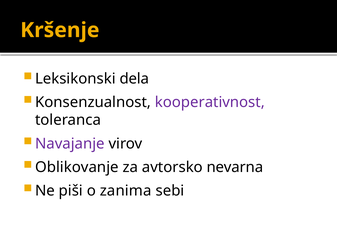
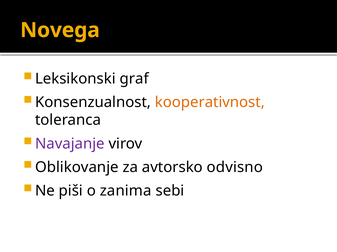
Kršenje: Kršenje -> Novega
dela: dela -> graf
kooperativnost colour: purple -> orange
nevarna: nevarna -> odvisno
